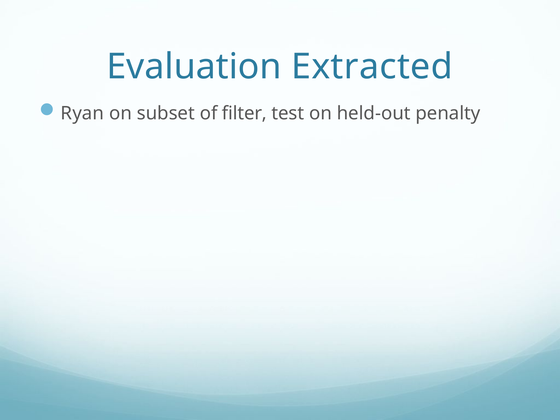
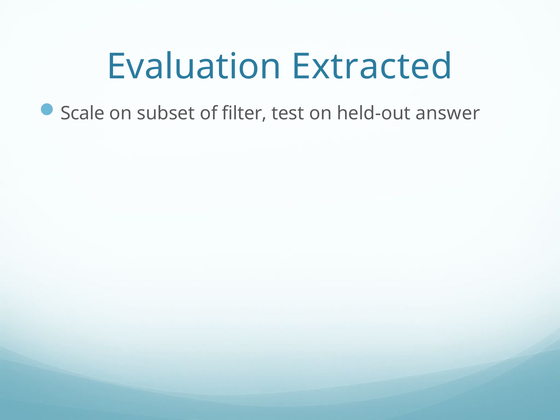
Ryan: Ryan -> Scale
penalty: penalty -> answer
